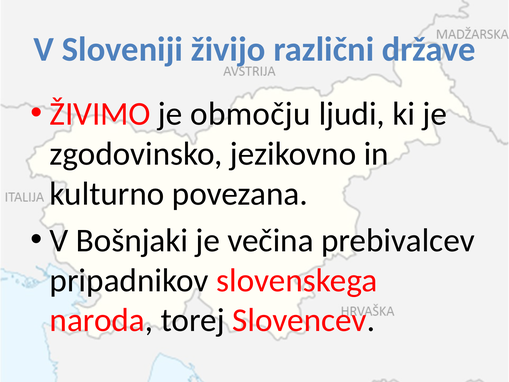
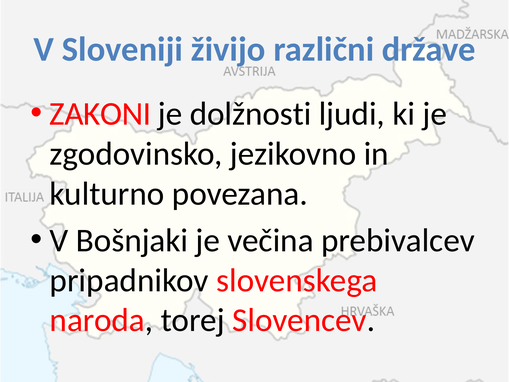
ŽIVIMO: ŽIVIMO -> ZAKONI
območju: območju -> dolžnosti
